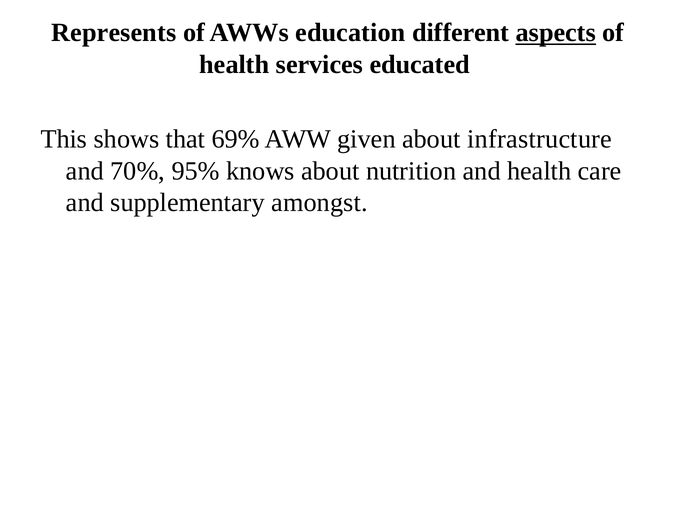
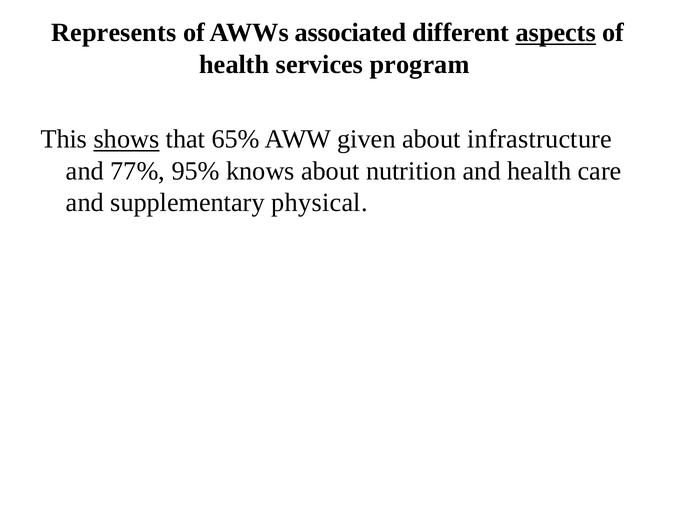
education: education -> associated
educated: educated -> program
shows underline: none -> present
69%: 69% -> 65%
70%: 70% -> 77%
amongst: amongst -> physical
